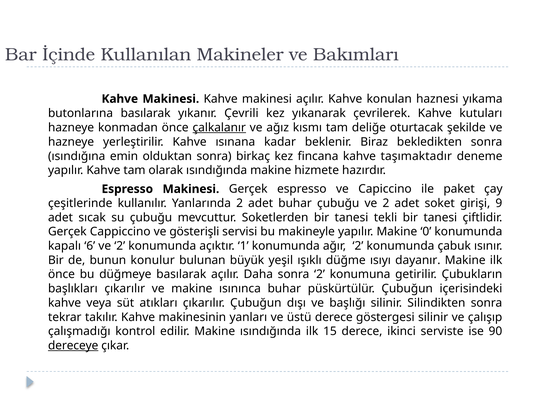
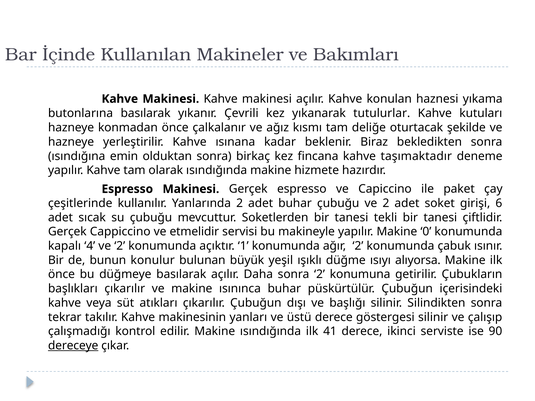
çevrilerek: çevrilerek -> tutulurlar
çalkalanır underline: present -> none
9: 9 -> 6
gösterişli: gösterişli -> etmelidir
6: 6 -> 4
dayanır: dayanır -> alıyorsa
15: 15 -> 41
